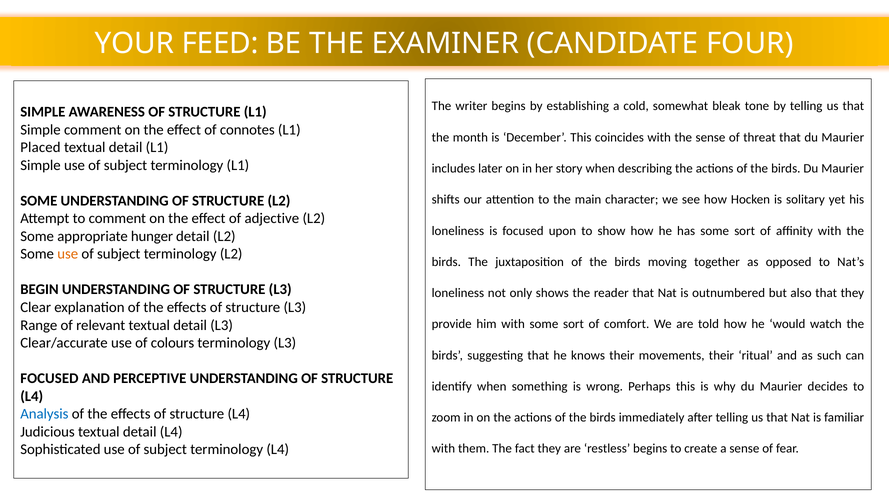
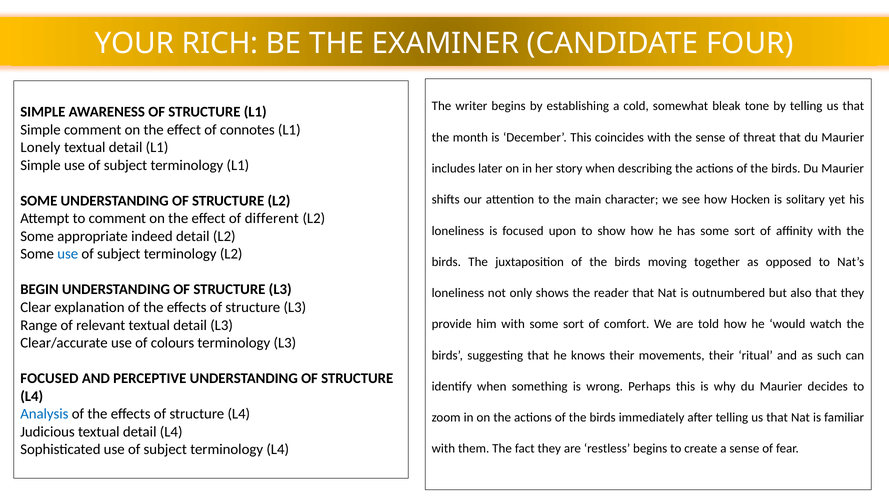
FEED: FEED -> RICH
Placed: Placed -> Lonely
adjective: adjective -> different
hunger: hunger -> indeed
use at (68, 254) colour: orange -> blue
